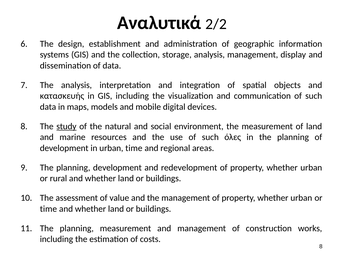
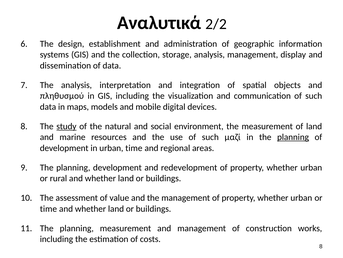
κατασκευής: κατασκευής -> πληθυσμού
όλες: όλες -> μαζί
planning at (293, 137) underline: none -> present
